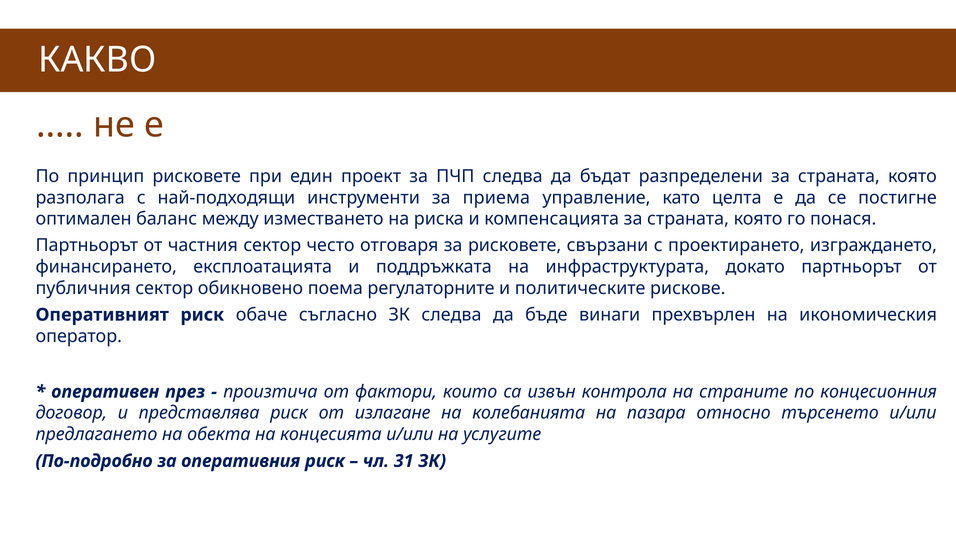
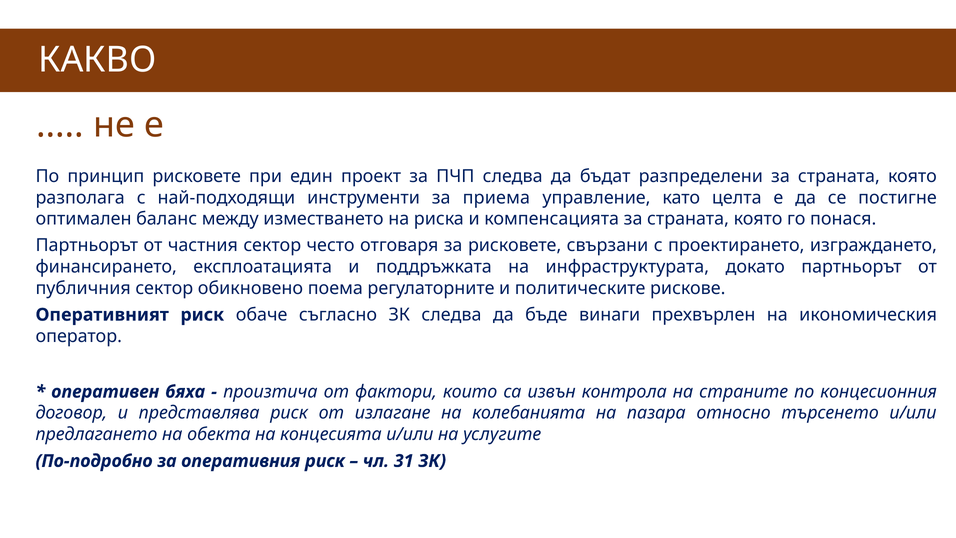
през: през -> бяха
